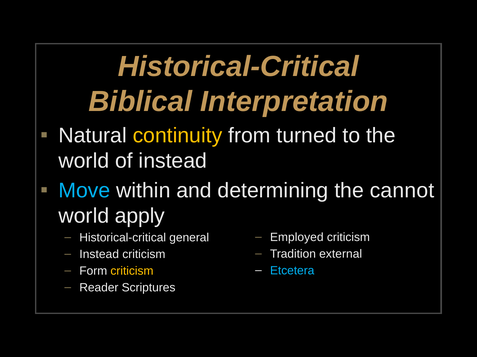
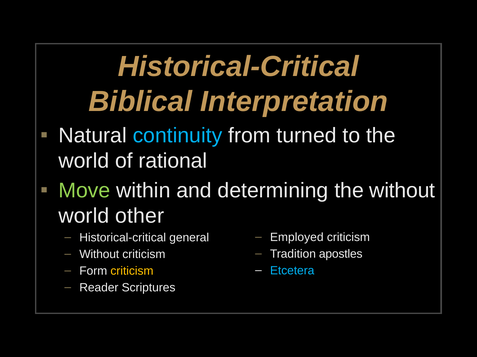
continuity colour: yellow -> light blue
of instead: instead -> rational
Move colour: light blue -> light green
the cannot: cannot -> without
apply: apply -> other
external: external -> apostles
Instead at (99, 255): Instead -> Without
